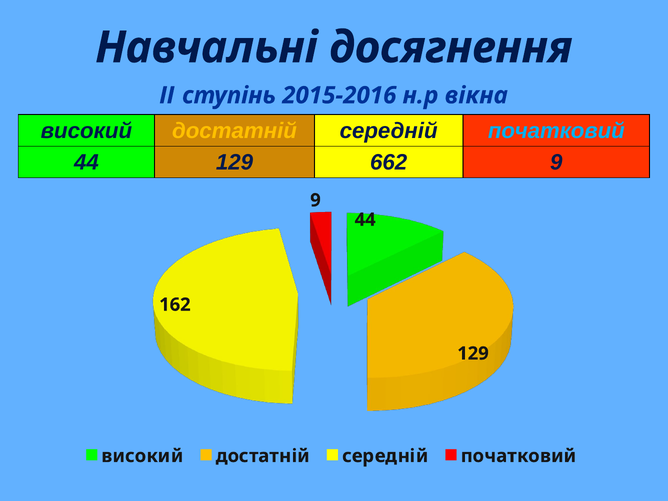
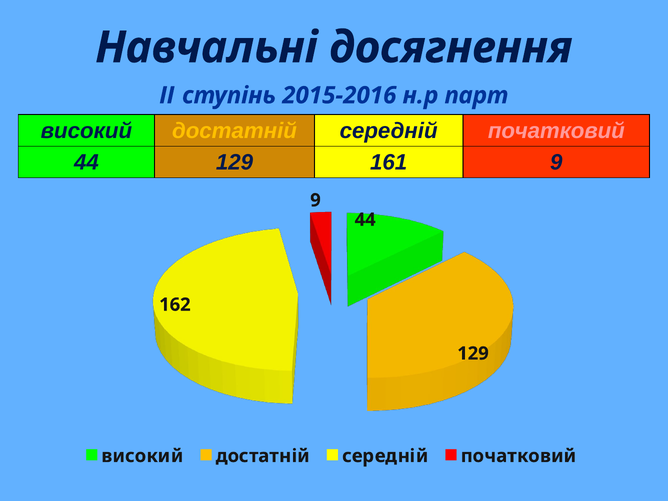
вікна: вікна -> парт
початковий at (556, 131) colour: light blue -> pink
662: 662 -> 161
